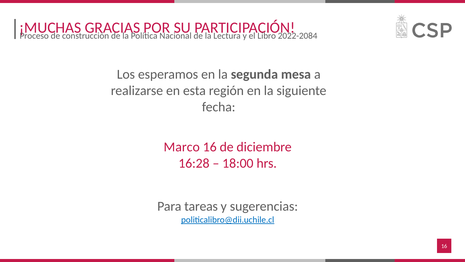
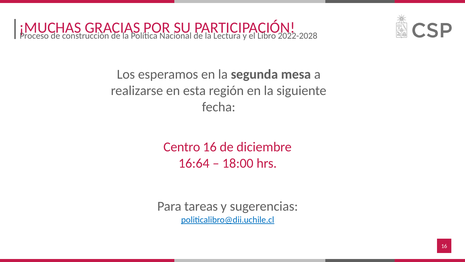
2022-2084: 2022-2084 -> 2022-2028
Marco: Marco -> Centro
16:28: 16:28 -> 16:64
